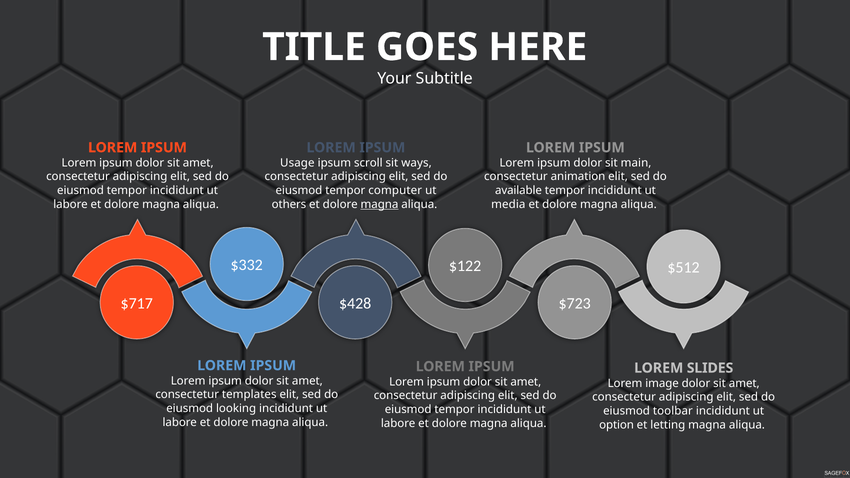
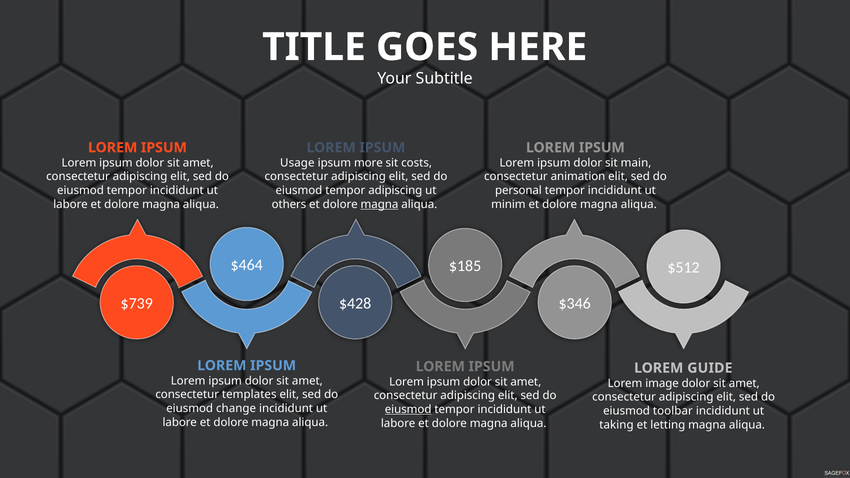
scroll: scroll -> more
ways: ways -> costs
tempor computer: computer -> adipiscing
available: available -> personal
media: media -> minim
$332: $332 -> $464
$122: $122 -> $185
$717: $717 -> $739
$723: $723 -> $346
SLIDES: SLIDES -> GUIDE
looking: looking -> change
eiusmod at (408, 410) underline: none -> present
option: option -> taking
